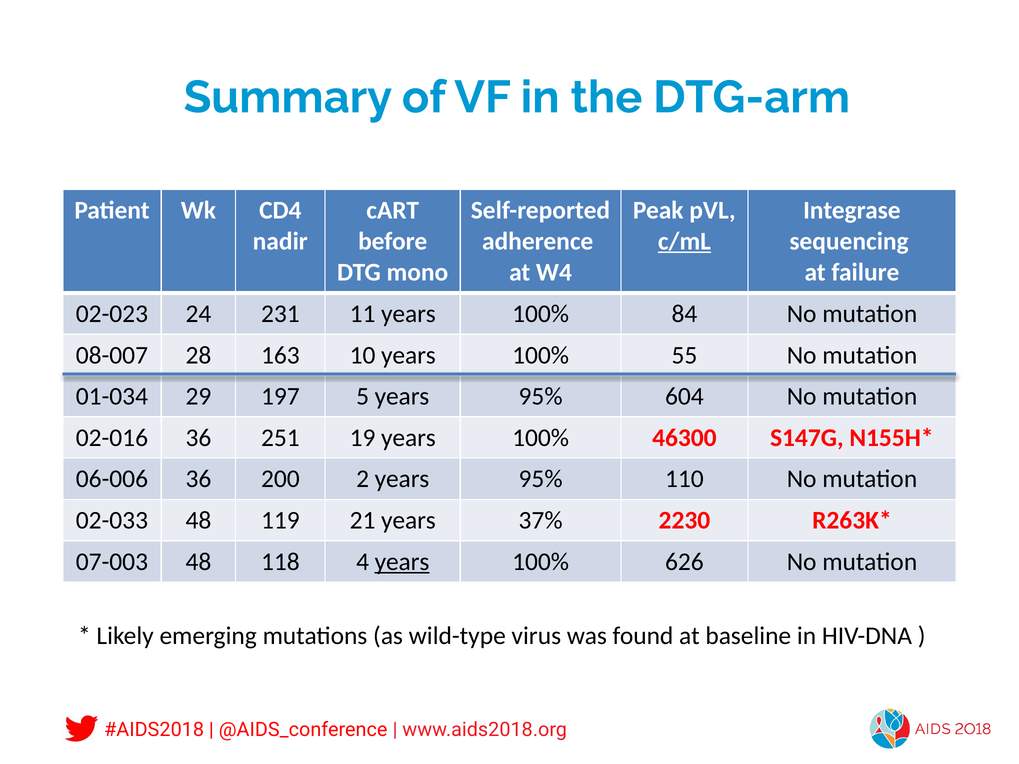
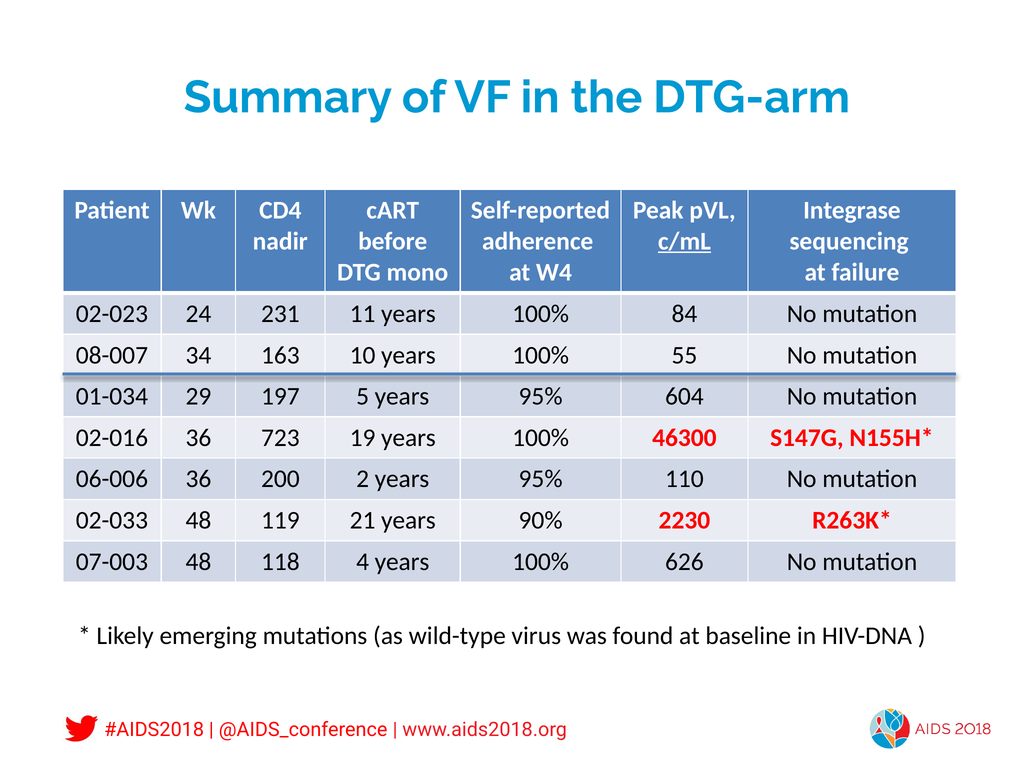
28: 28 -> 34
251: 251 -> 723
37%: 37% -> 90%
years at (402, 562) underline: present -> none
